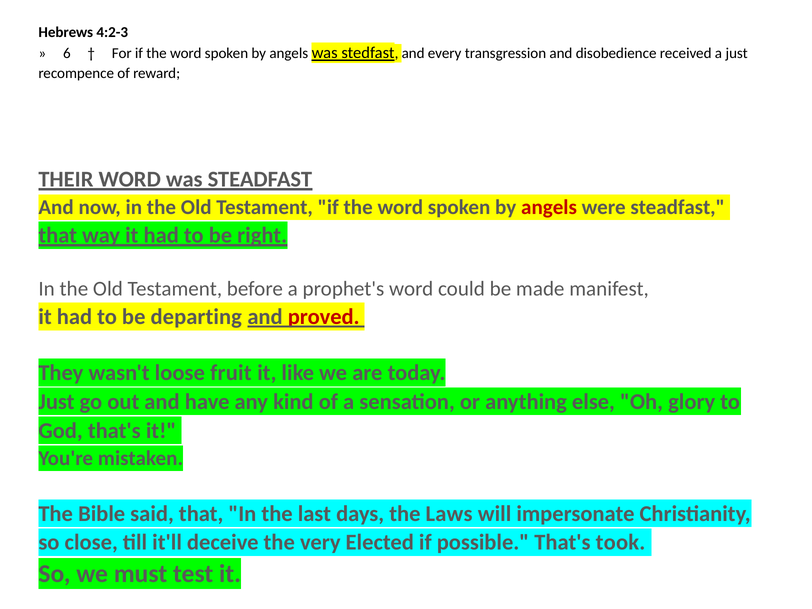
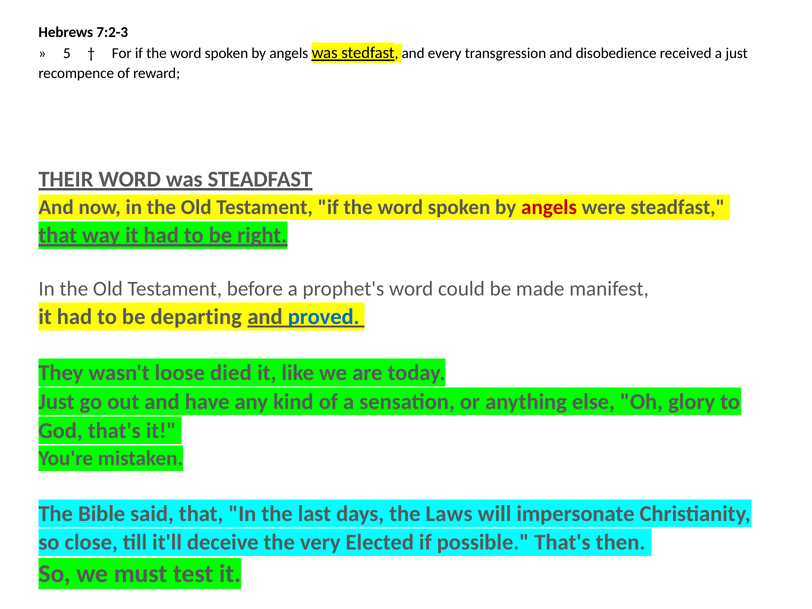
4:2-3: 4:2-3 -> 7:2-3
6: 6 -> 5
proved colour: red -> blue
fruit: fruit -> died
took: took -> then
